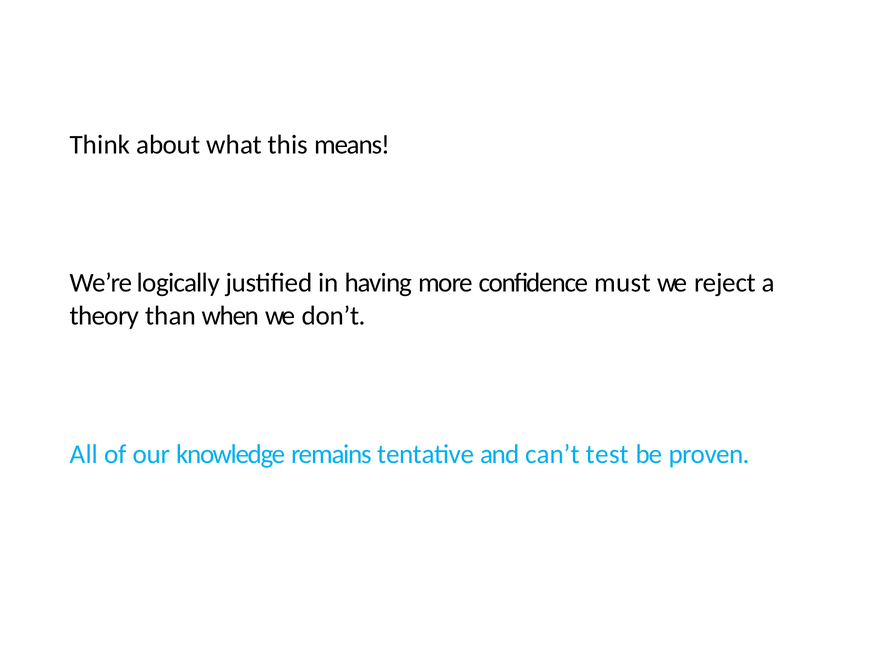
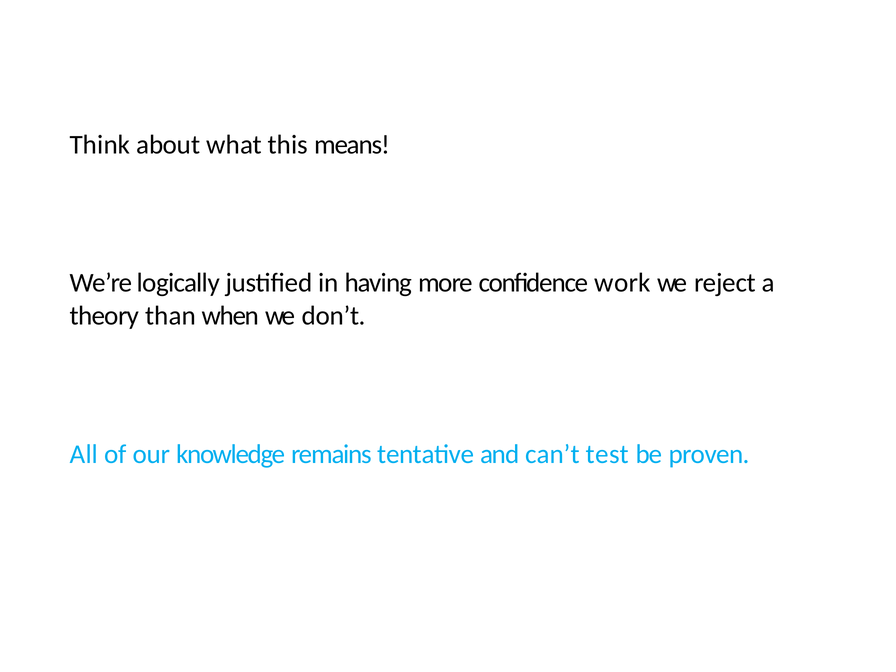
must: must -> work
